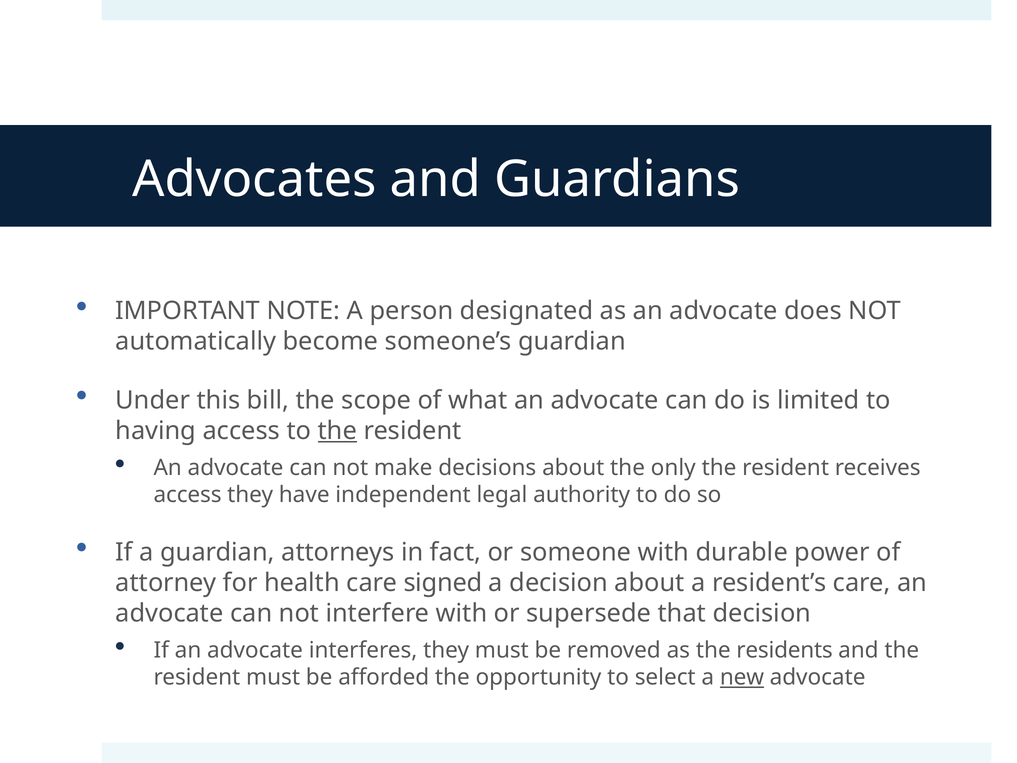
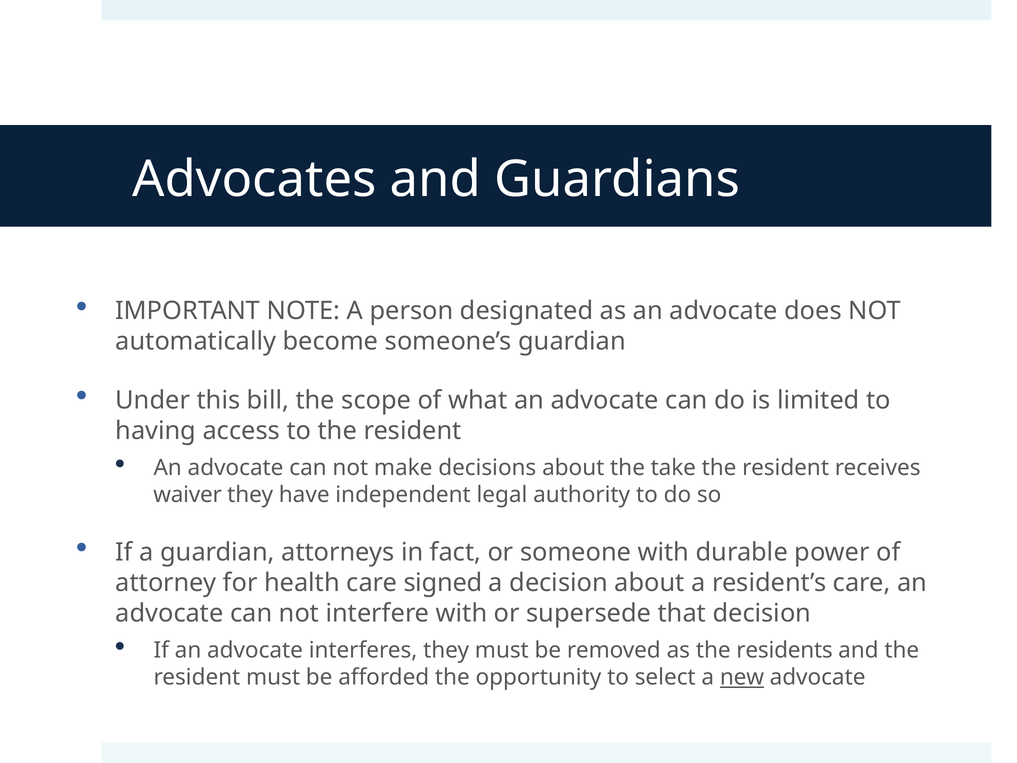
the at (337, 431) underline: present -> none
only: only -> take
access at (188, 495): access -> waiver
